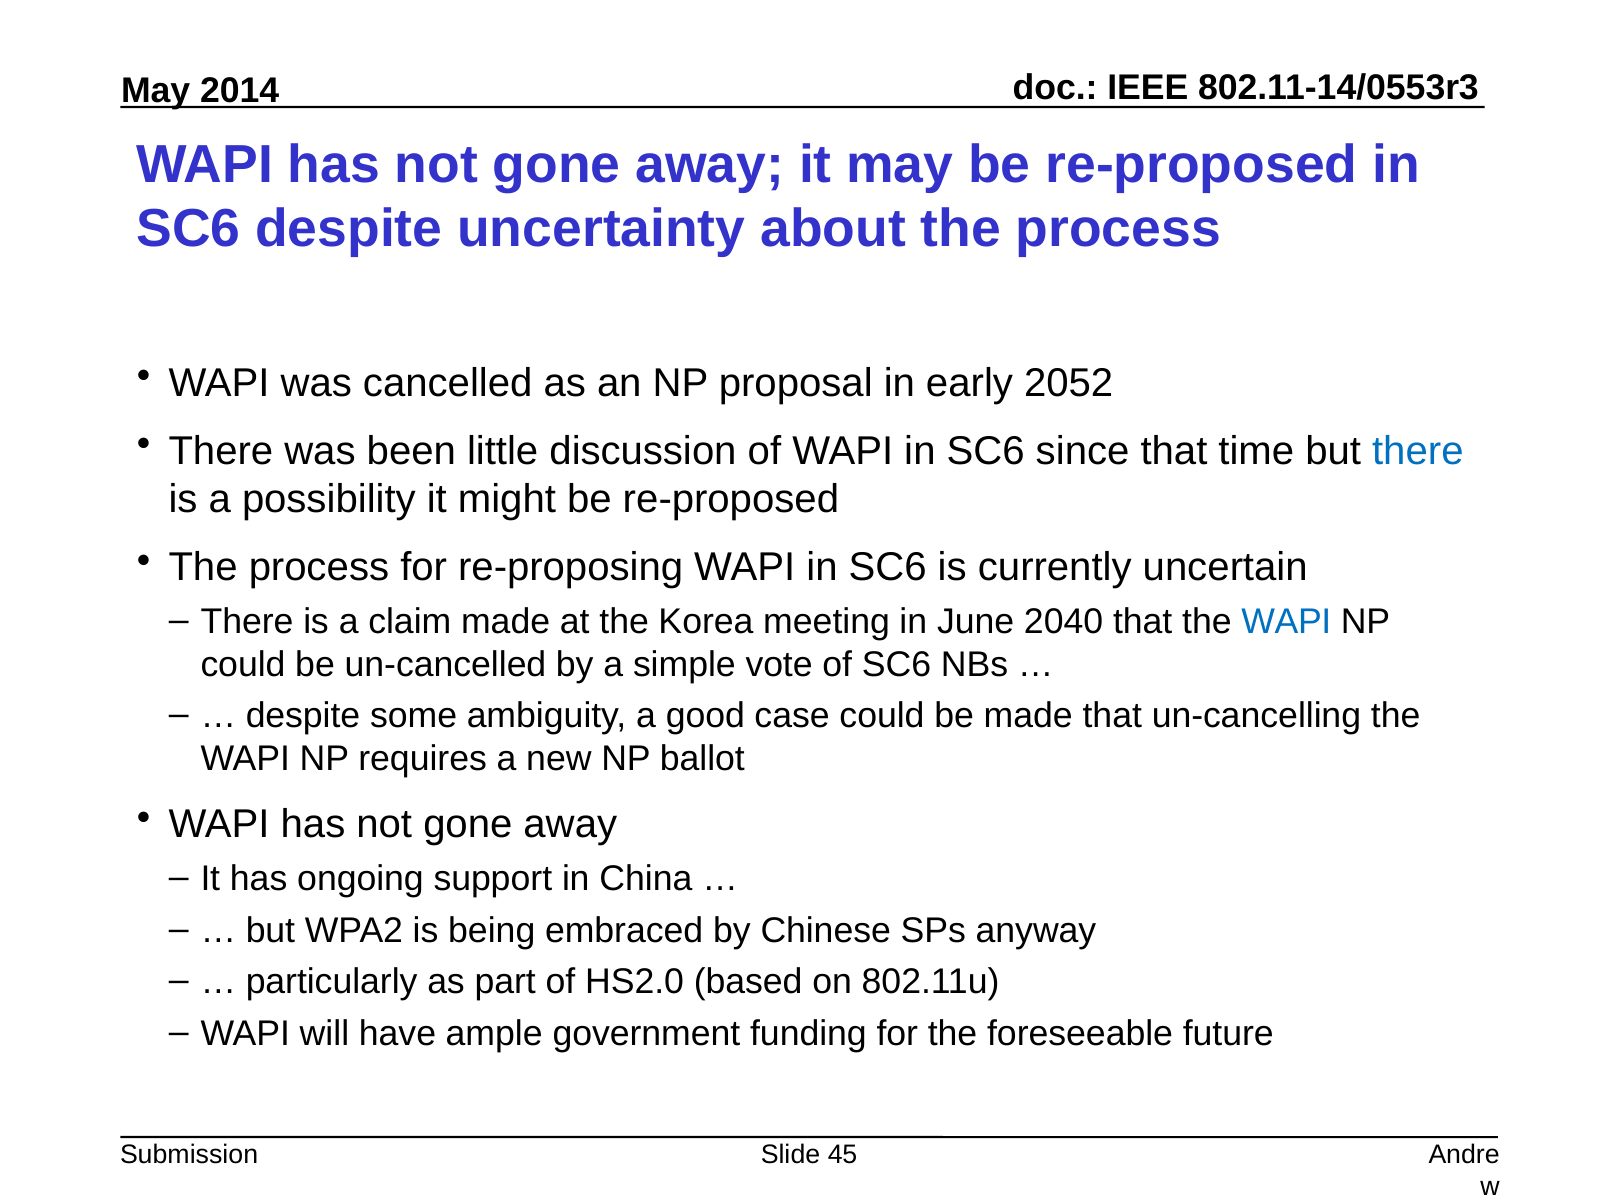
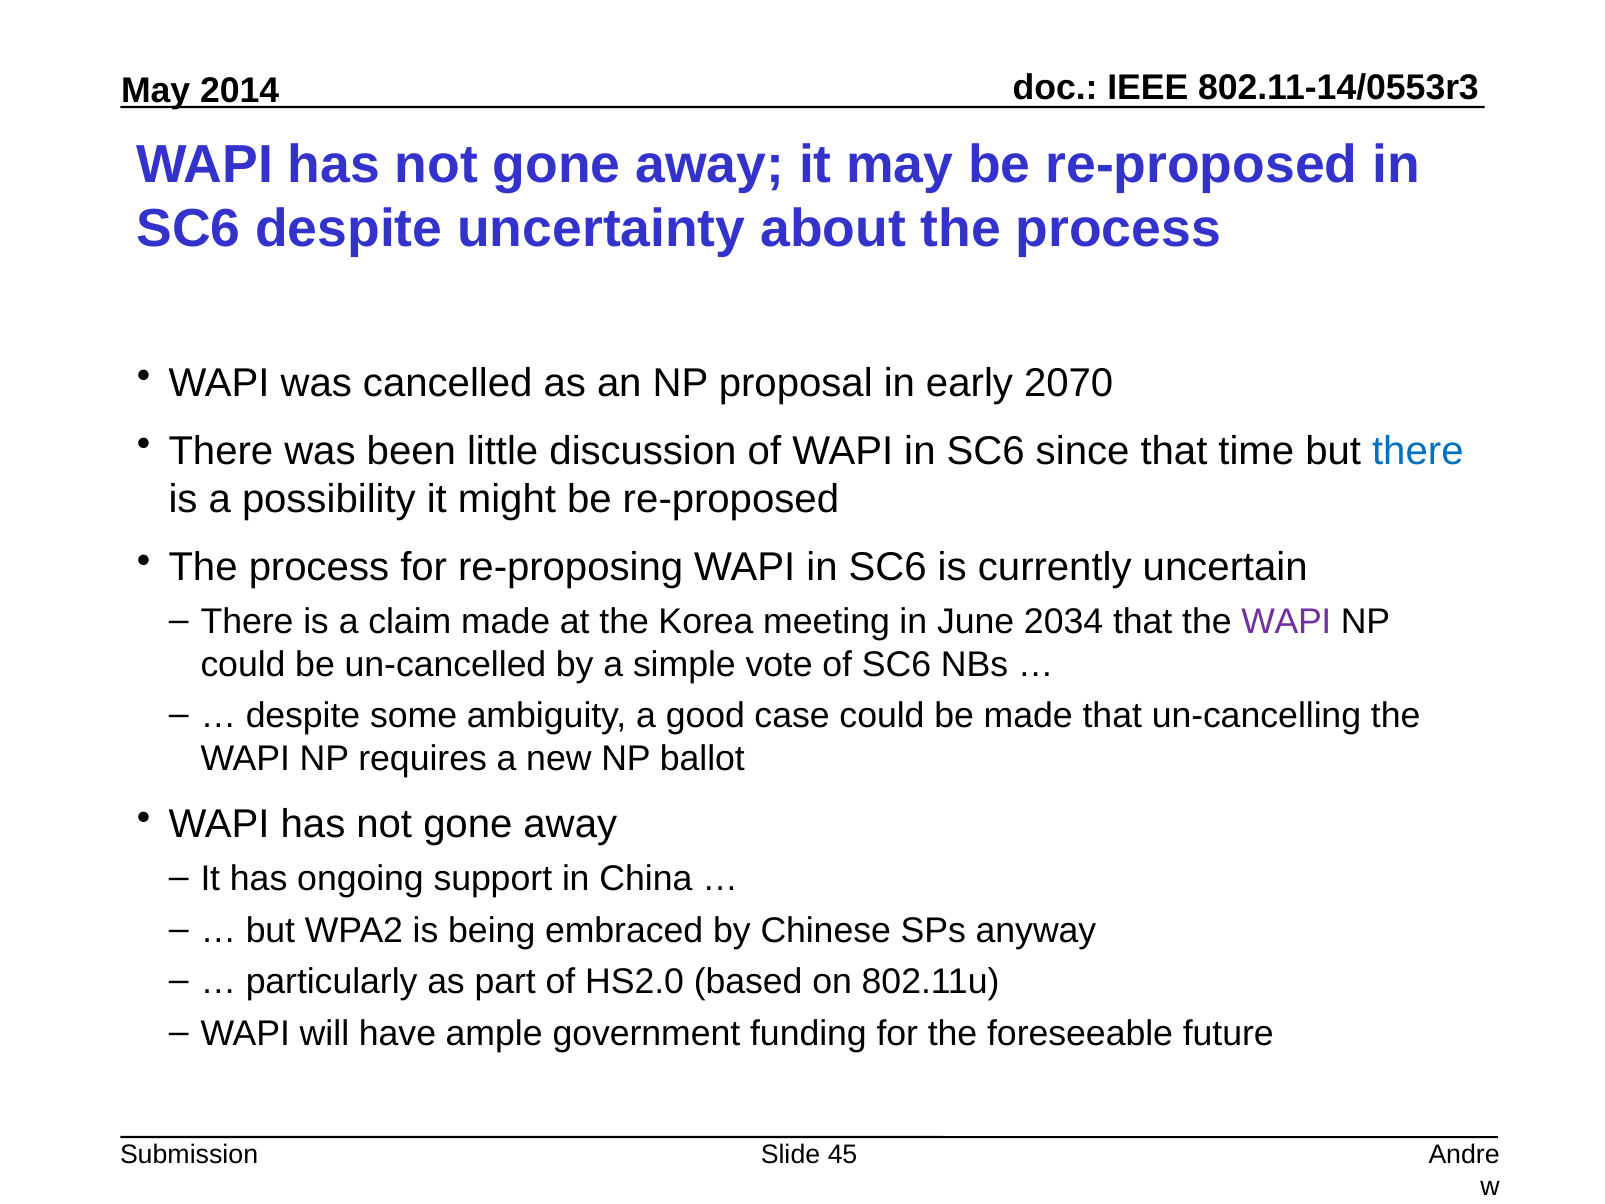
2052: 2052 -> 2070
2040: 2040 -> 2034
WAPI at (1286, 621) colour: blue -> purple
